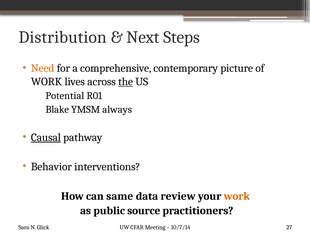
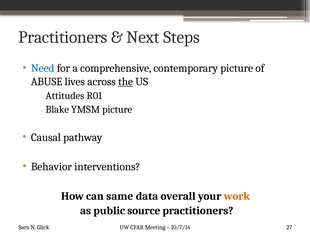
Distribution at (63, 37): Distribution -> Practitioners
Need colour: orange -> blue
WORK at (46, 82): WORK -> ABUSE
Potential: Potential -> Attitudes
YMSM always: always -> picture
Causal underline: present -> none
review: review -> overall
